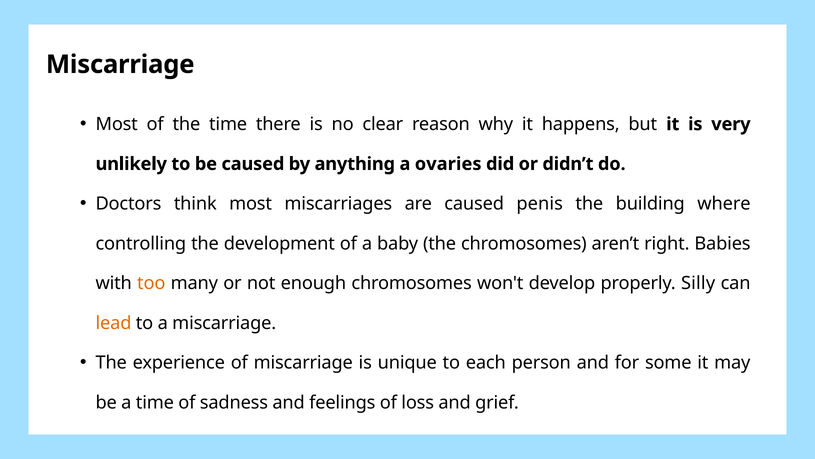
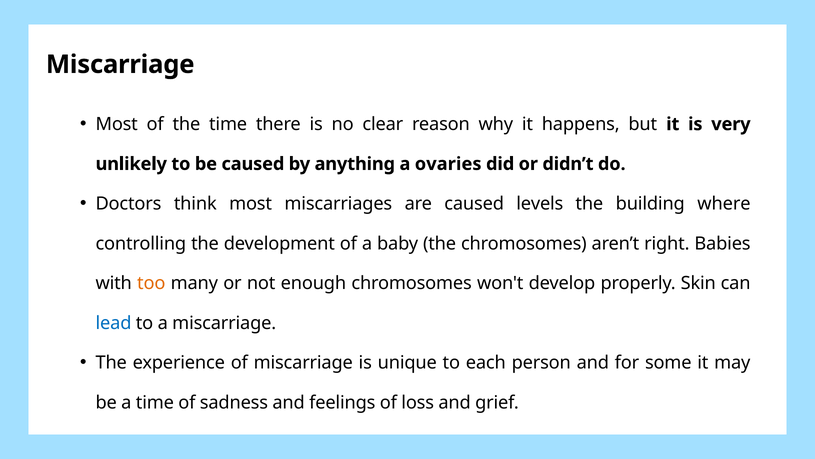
penis: penis -> levels
Silly: Silly -> Skin
lead colour: orange -> blue
